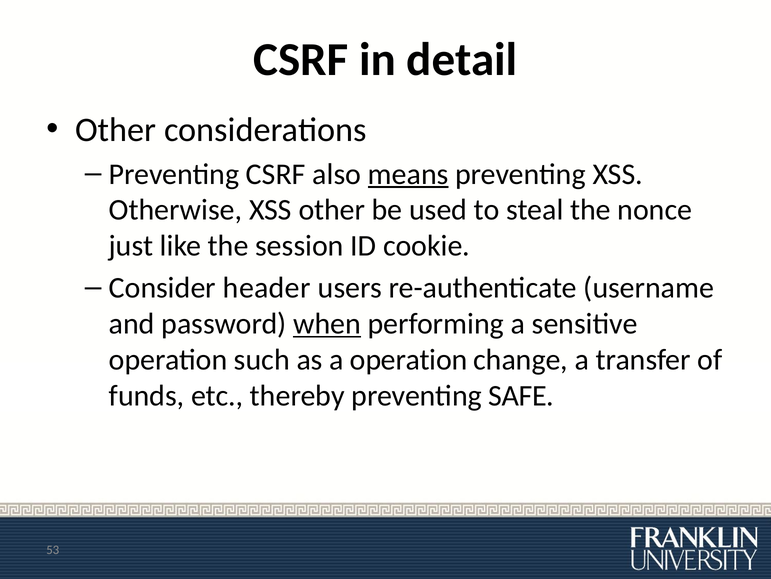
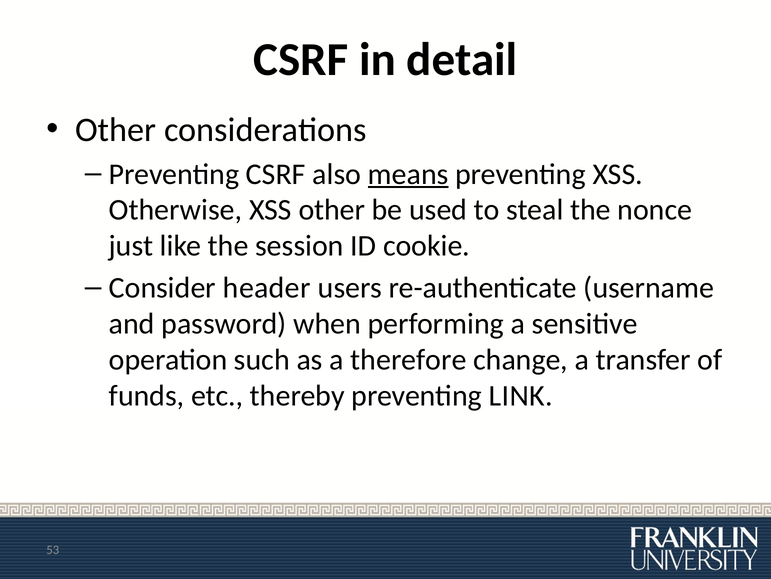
when underline: present -> none
a operation: operation -> therefore
SAFE: SAFE -> LINK
